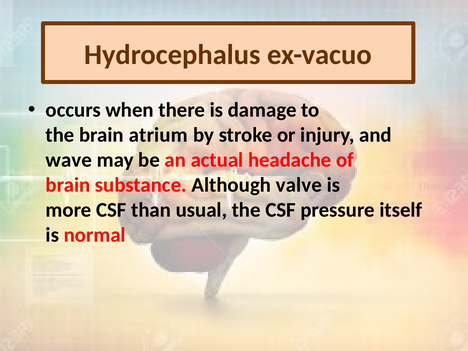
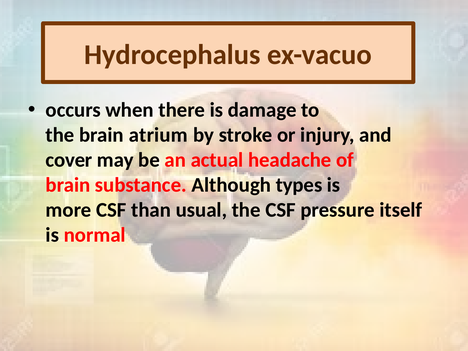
wave: wave -> cover
valve: valve -> types
